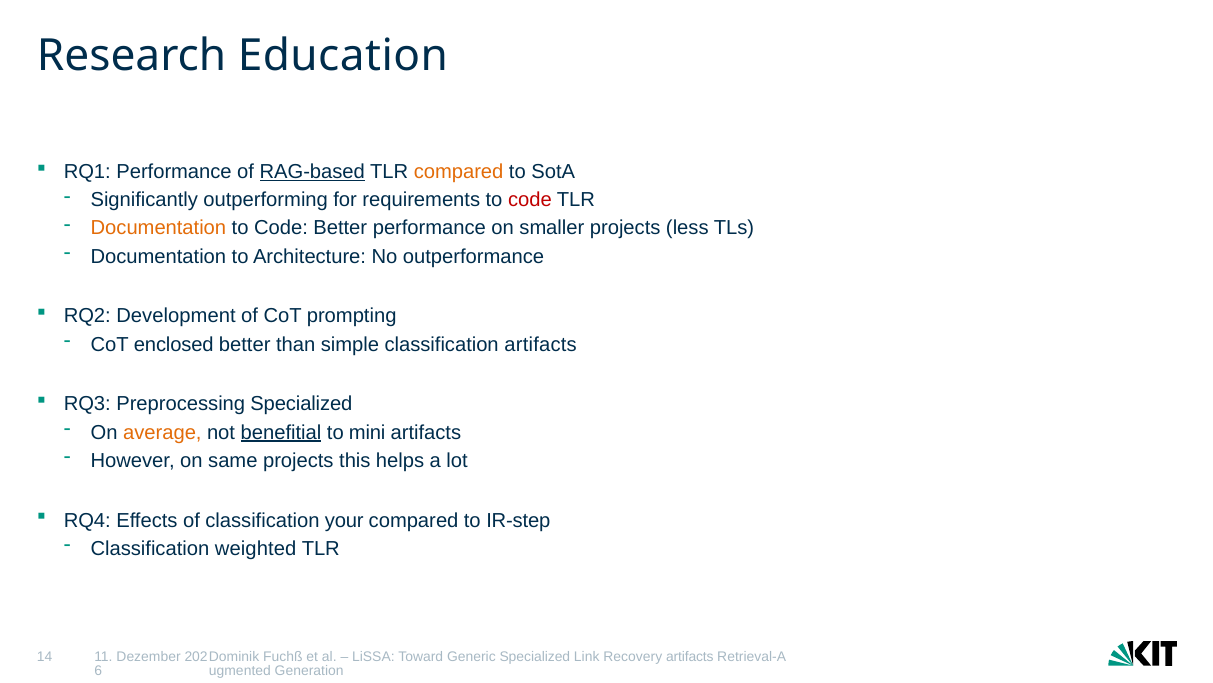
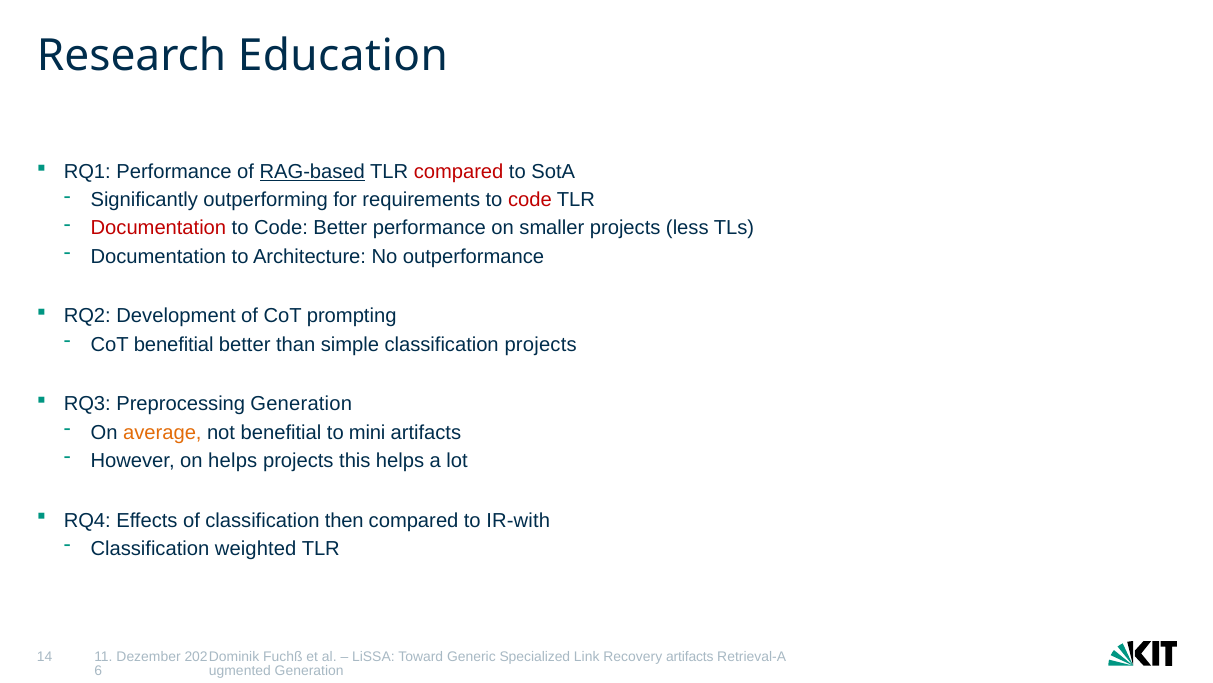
compared at (459, 172) colour: orange -> red
Documentation at (158, 228) colour: orange -> red
CoT enclosed: enclosed -> benefitial
classification artifacts: artifacts -> projects
Preprocessing Specialized: Specialized -> Generation
benefitial at (281, 432) underline: present -> none
on same: same -> helps
your: your -> then
IR-step: IR-step -> IR-with
